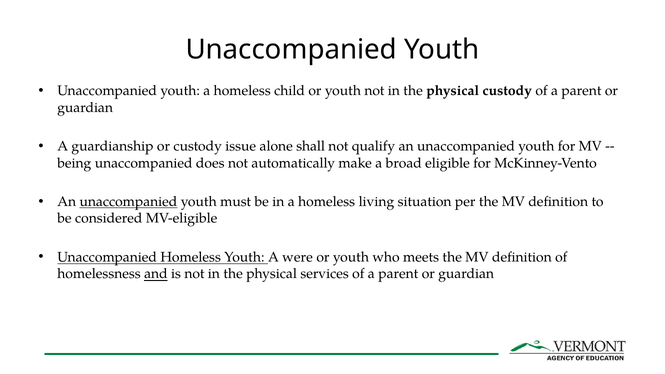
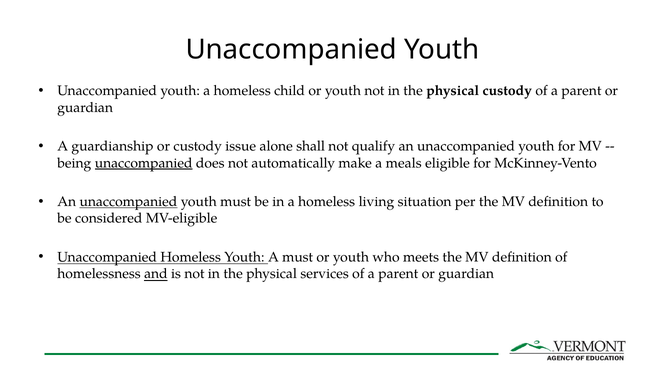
unaccompanied at (144, 163) underline: none -> present
broad: broad -> meals
A were: were -> must
